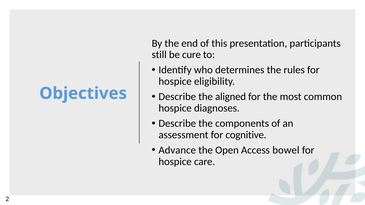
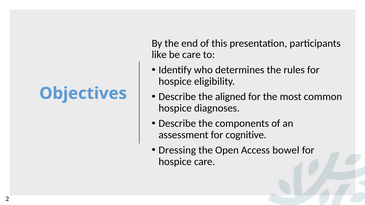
still: still -> like
be cure: cure -> care
Advance: Advance -> Dressing
